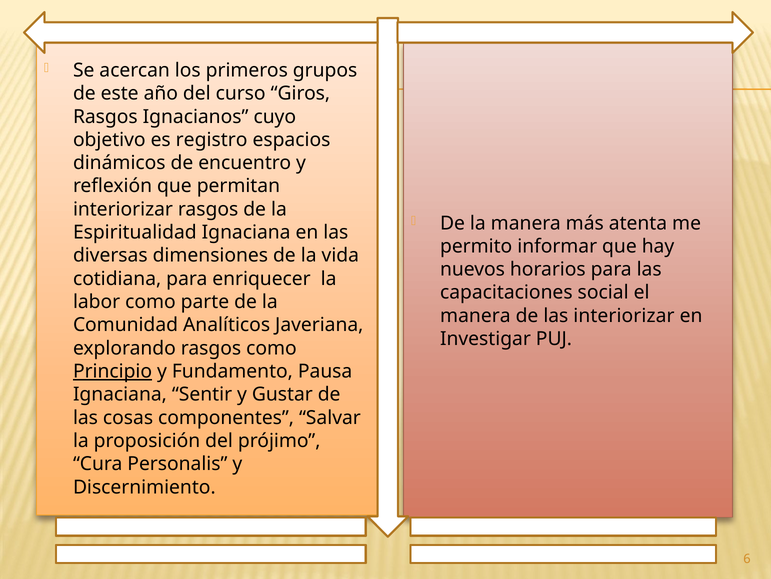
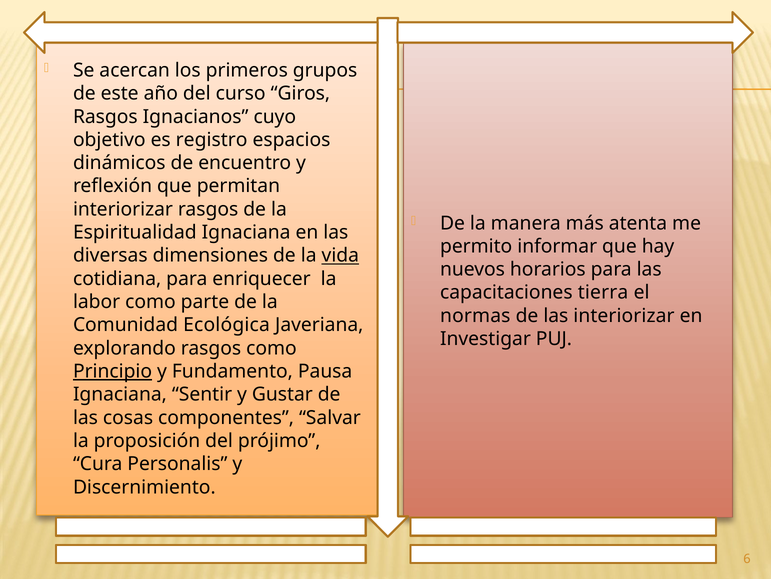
vida underline: none -> present
social: social -> tierra
manera at (475, 315): manera -> normas
Analíticos: Analíticos -> Ecológica
